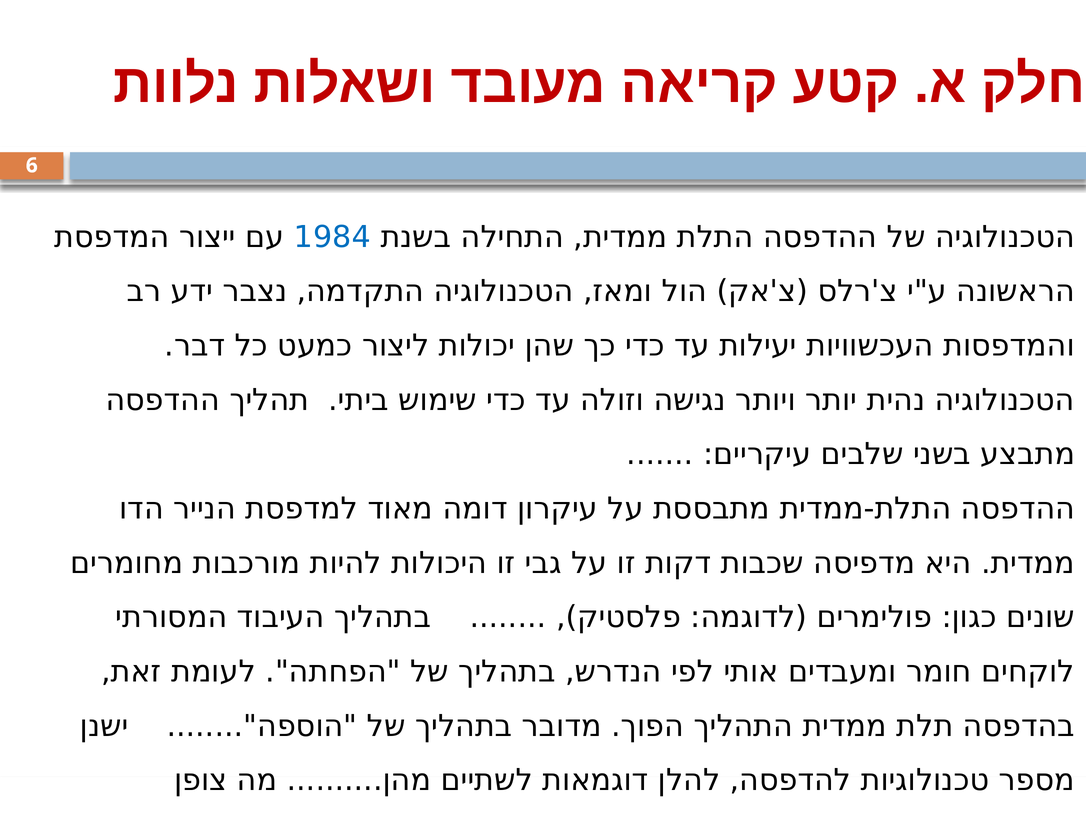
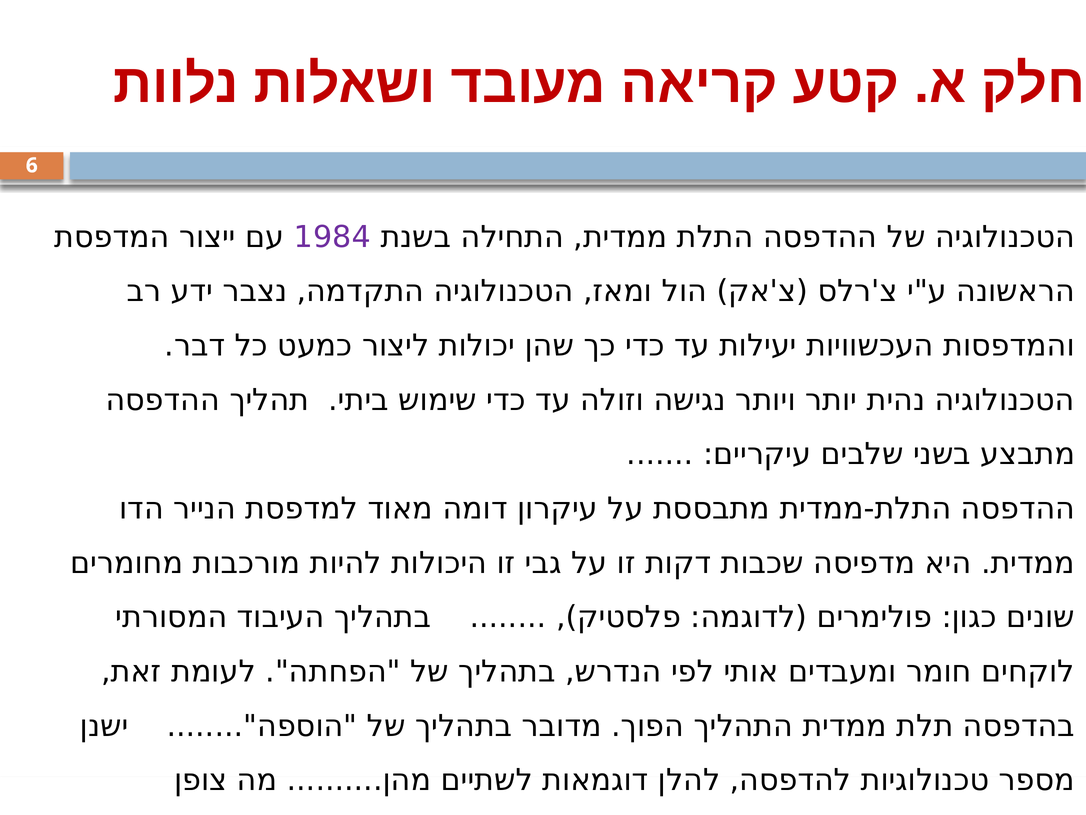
1984 colour: blue -> purple
